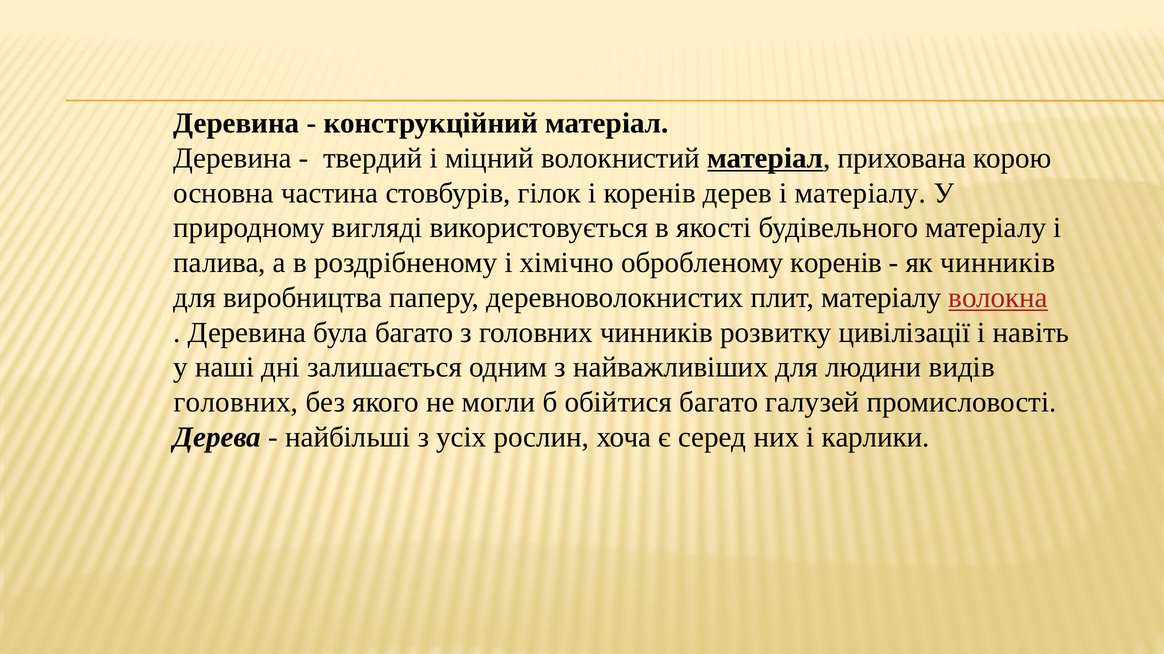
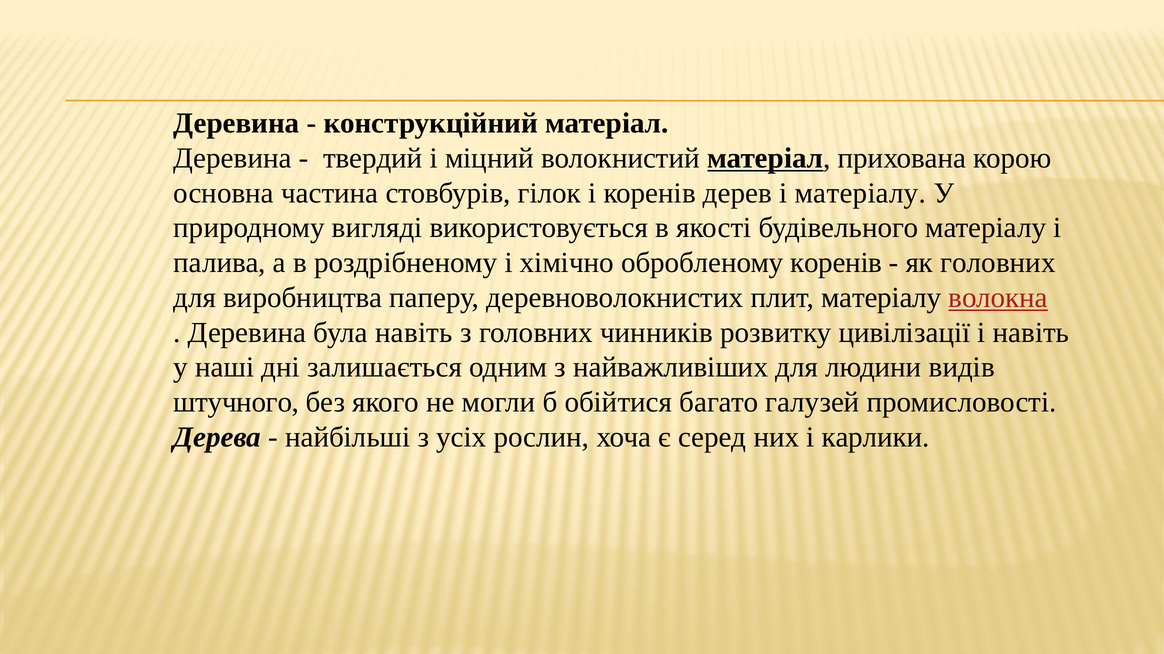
як чинників: чинників -> головних
була багато: багато -> навіть
головних at (236, 403): головних -> штучного
